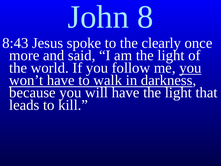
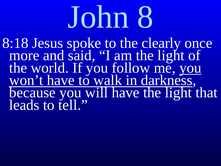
8:43: 8:43 -> 8:18
kill: kill -> tell
